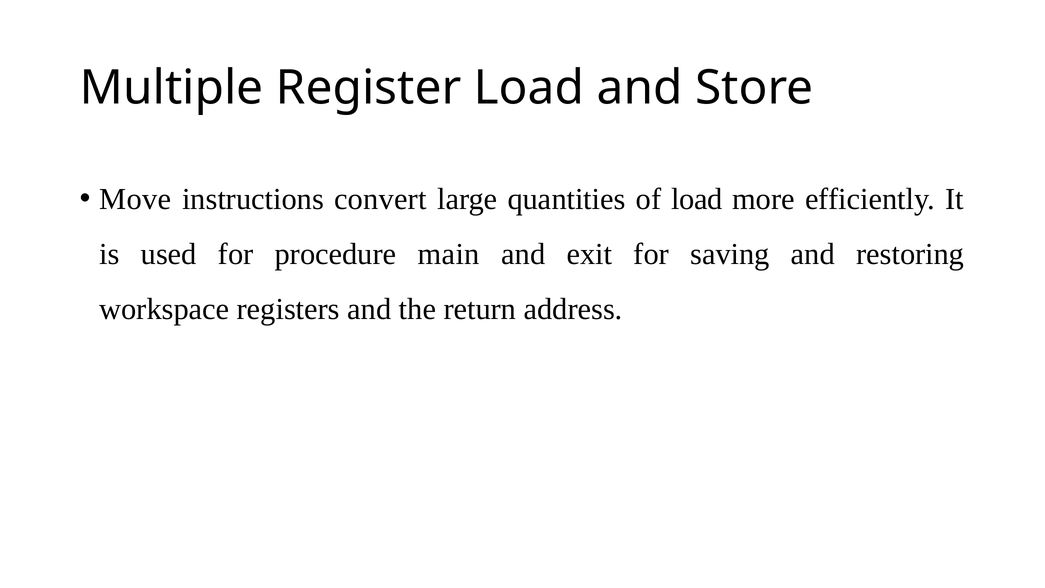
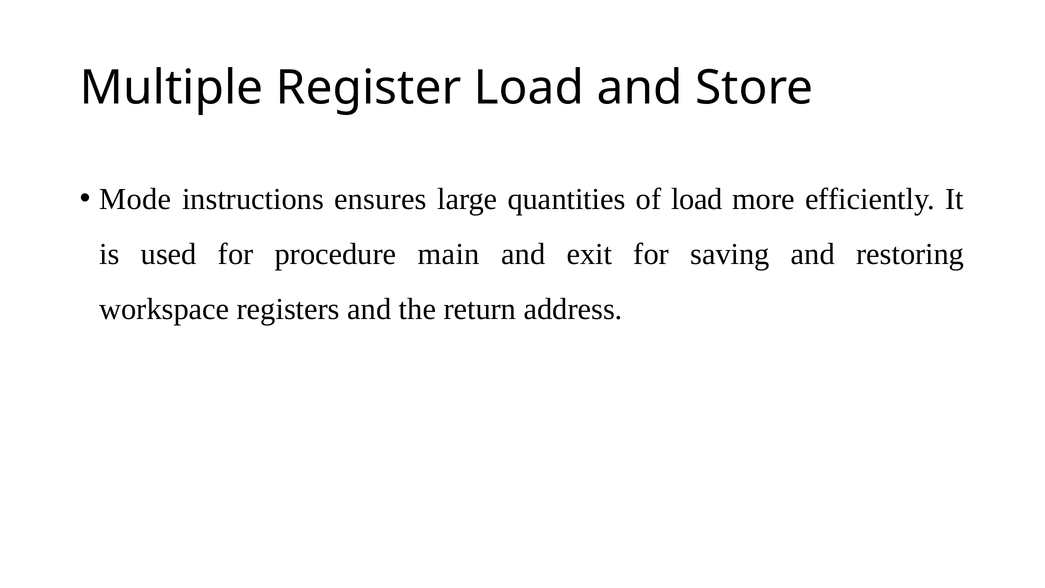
Move: Move -> Mode
convert: convert -> ensures
